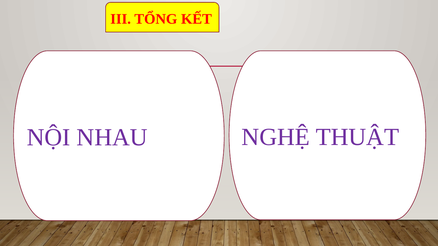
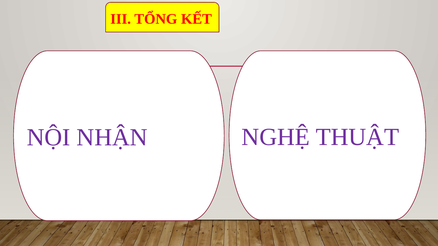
NHAU: NHAU -> NHẬN
